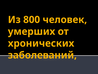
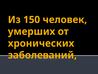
800: 800 -> 150
